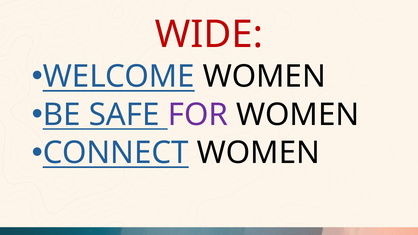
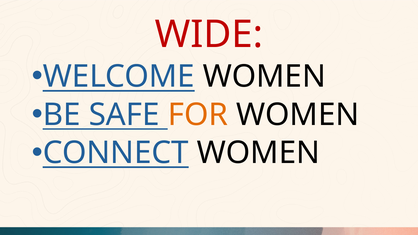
FOR colour: purple -> orange
